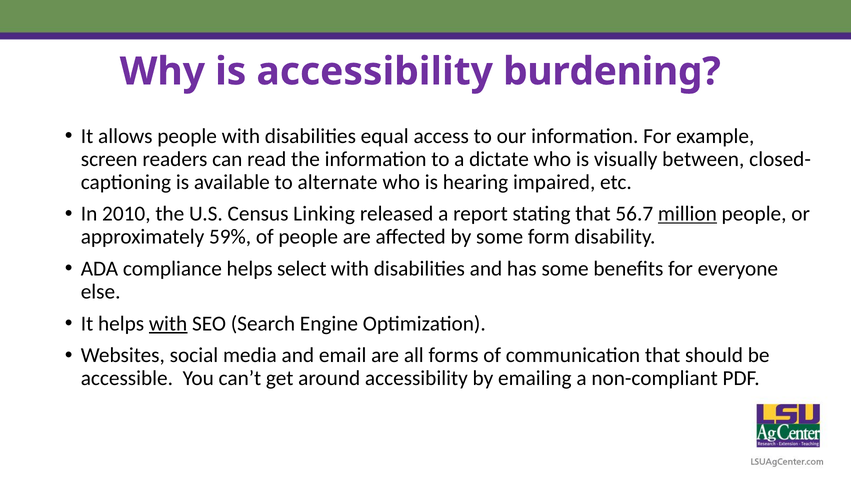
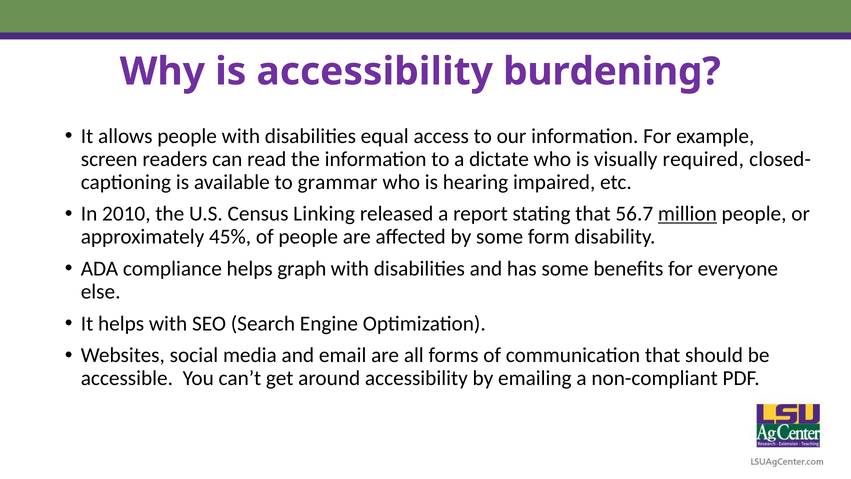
between: between -> required
alternate: alternate -> grammar
59%: 59% -> 45%
select: select -> graph
with at (168, 323) underline: present -> none
